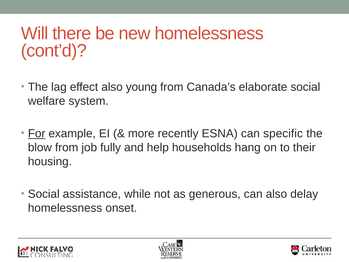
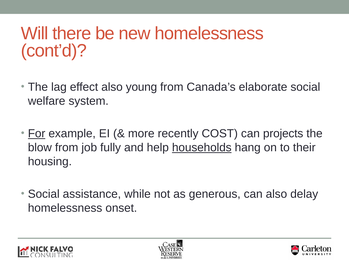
ESNA: ESNA -> COST
specific: specific -> projects
households underline: none -> present
